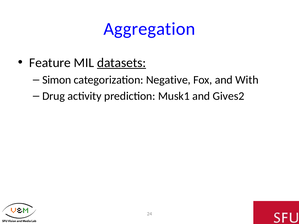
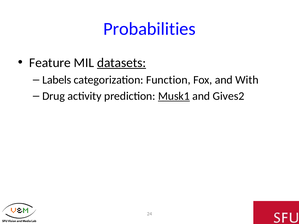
Aggregation: Aggregation -> Probabilities
Simon: Simon -> Labels
Negative: Negative -> Function
Musk1 underline: none -> present
